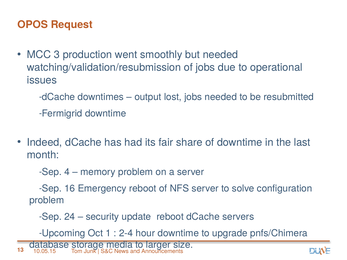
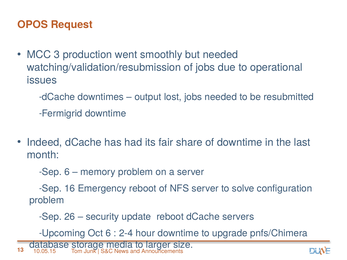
Sep 4: 4 -> 6
24: 24 -> 26
Oct 1: 1 -> 6
